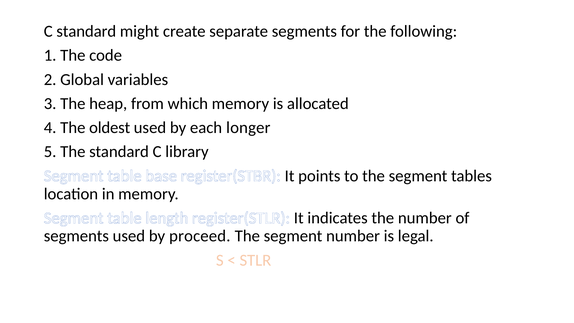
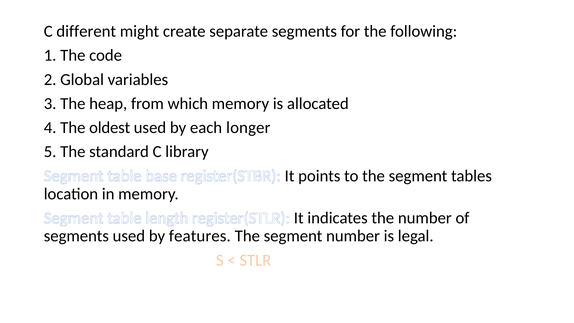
C standard: standard -> different
proceed: proceed -> features
